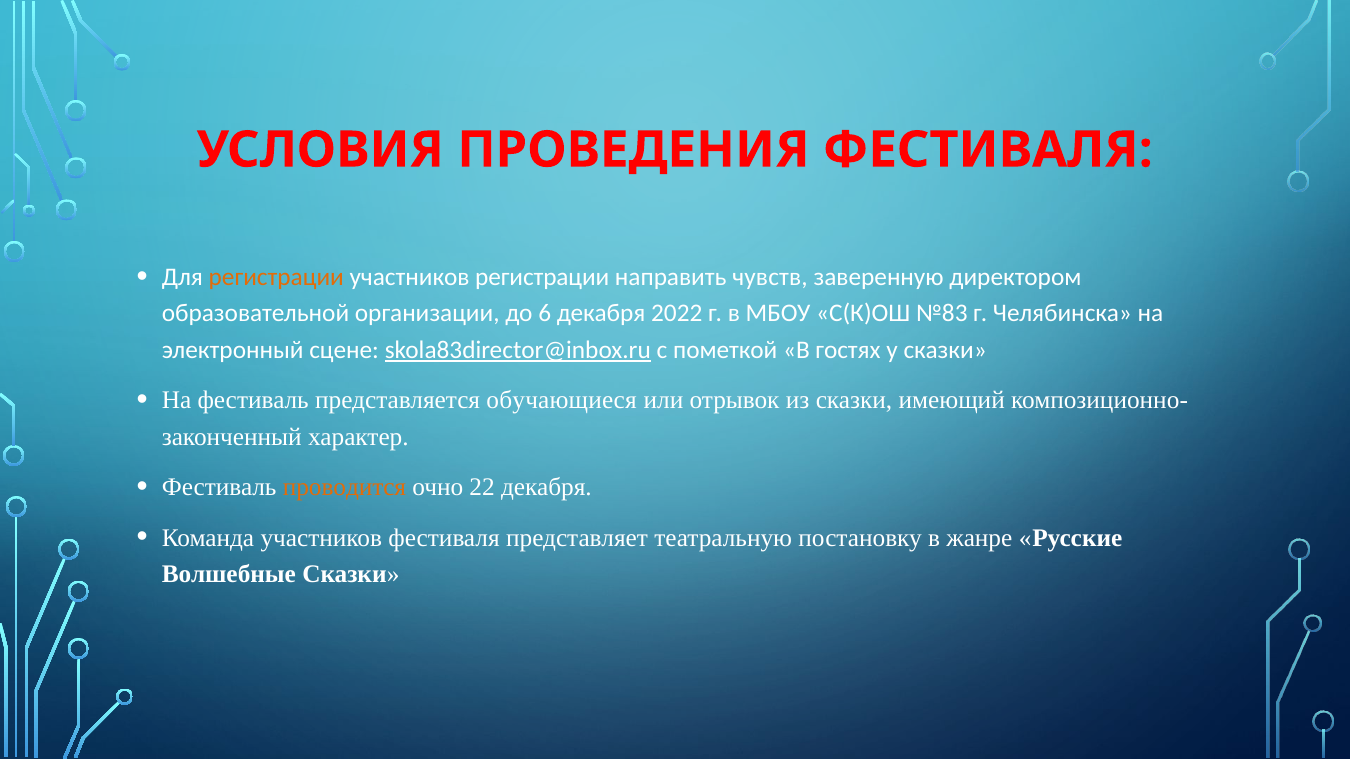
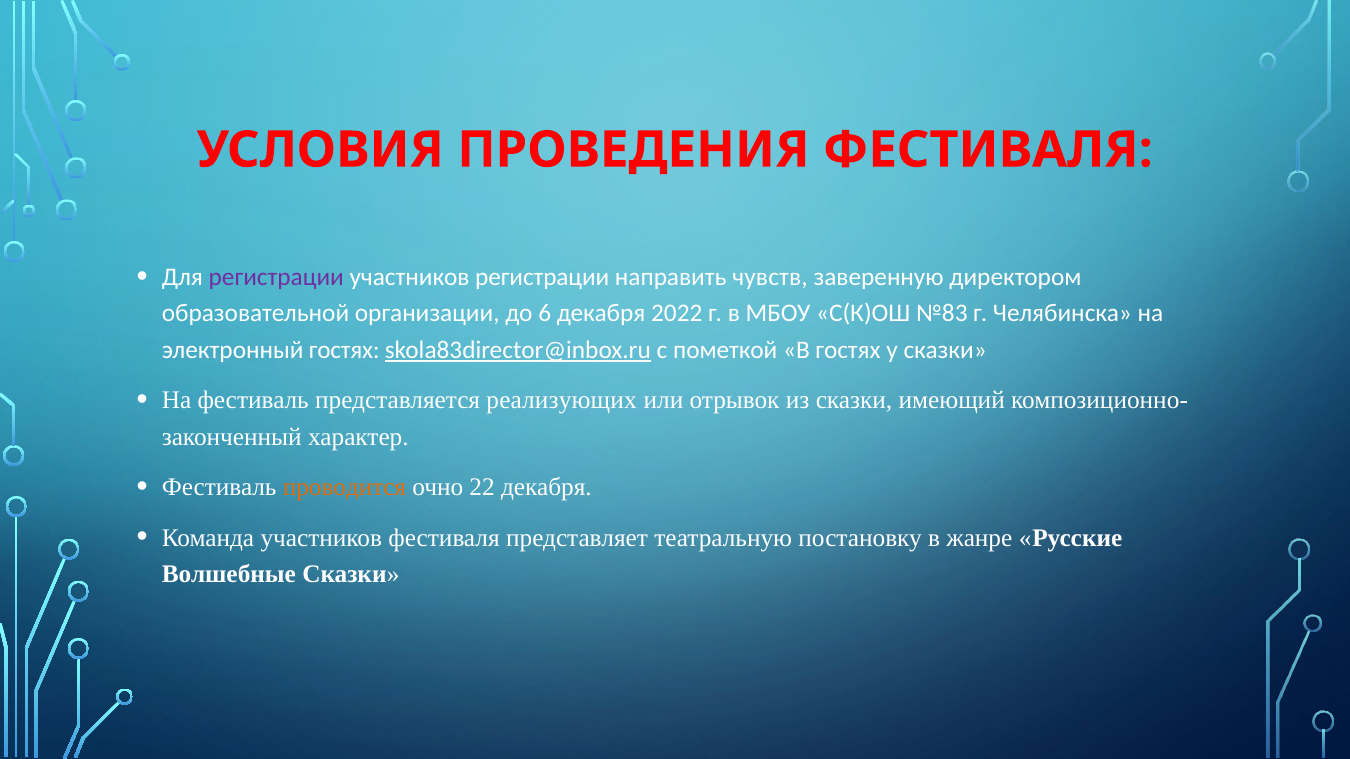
регистрации at (276, 277) colour: orange -> purple
электронный сцене: сцене -> гостях
обучающиеся: обучающиеся -> реализующих
